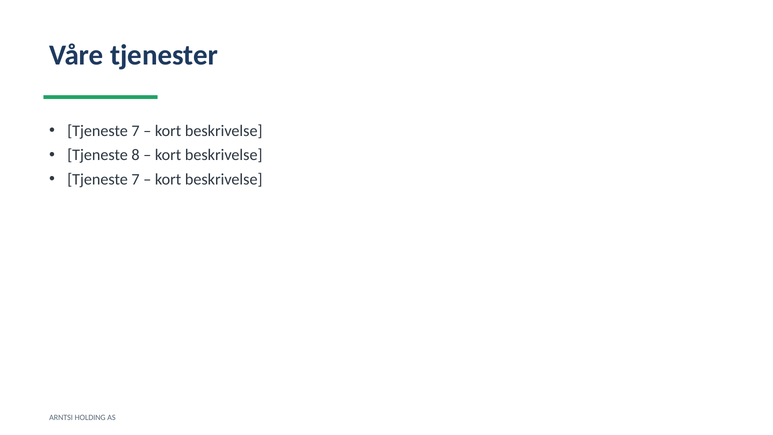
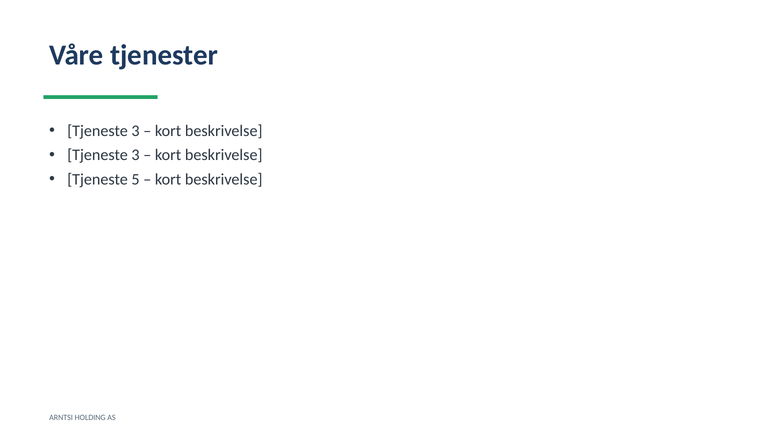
7 at (136, 131): 7 -> 3
8 at (136, 155): 8 -> 3
7 at (136, 179): 7 -> 5
